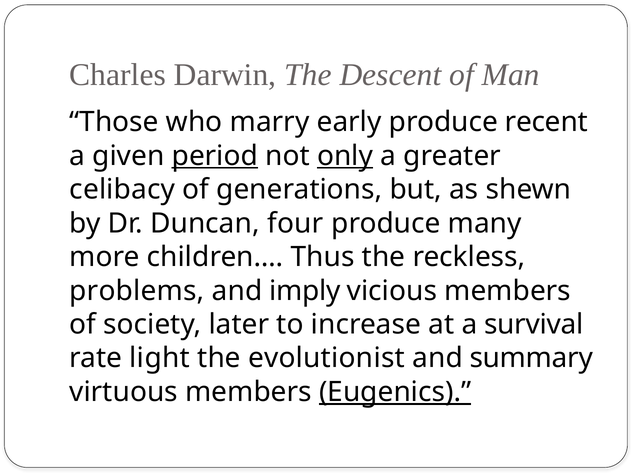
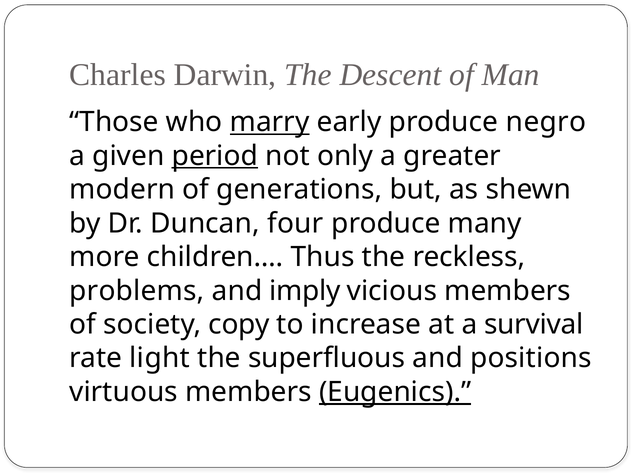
marry underline: none -> present
recent: recent -> negro
only underline: present -> none
celibacy: celibacy -> modern
later: later -> copy
evolutionist: evolutionist -> superfluous
summary: summary -> positions
